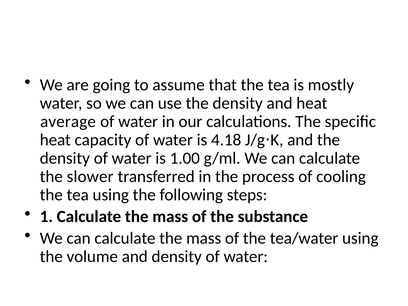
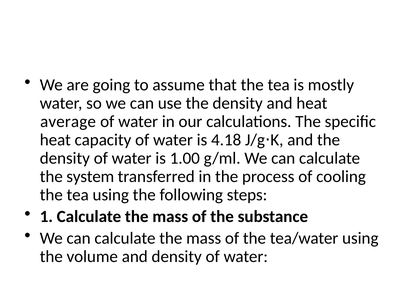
slower: slower -> system
